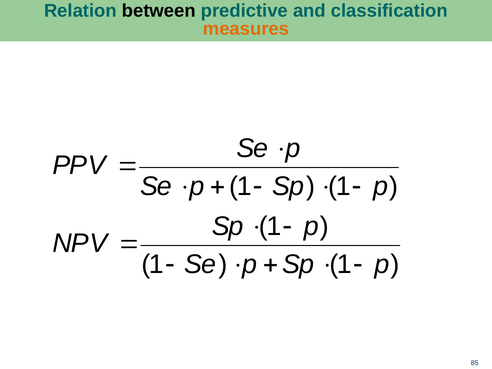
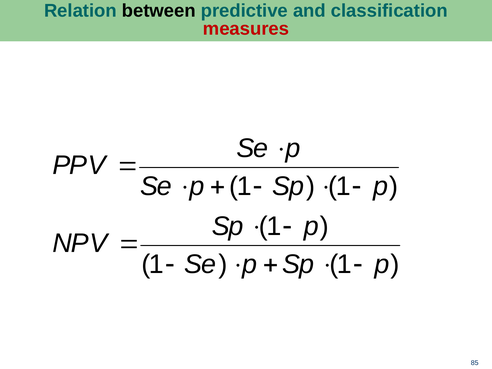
measures colour: orange -> red
